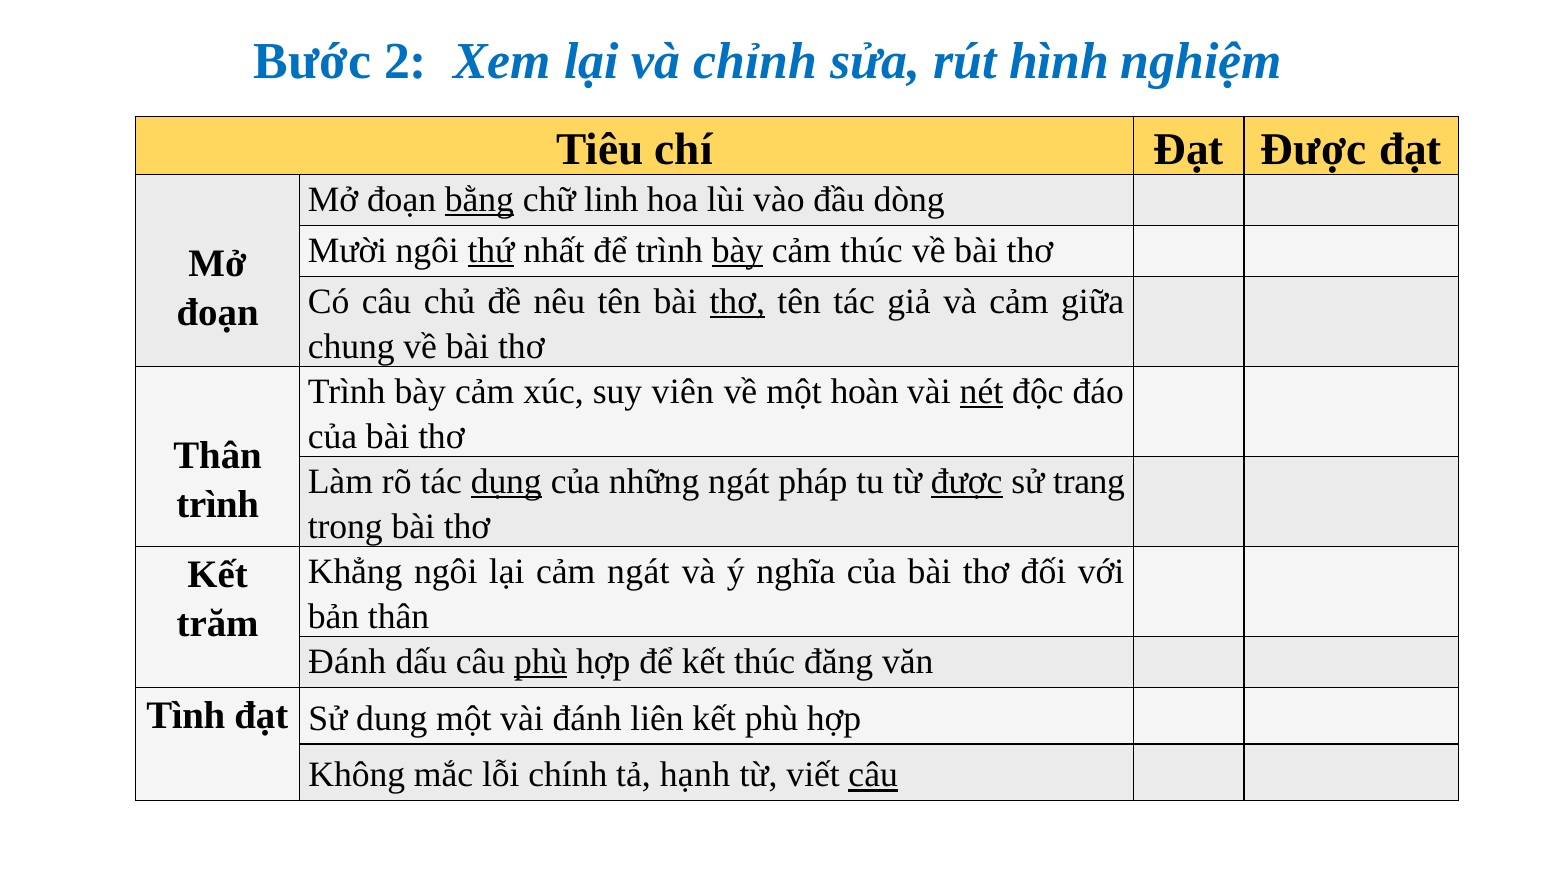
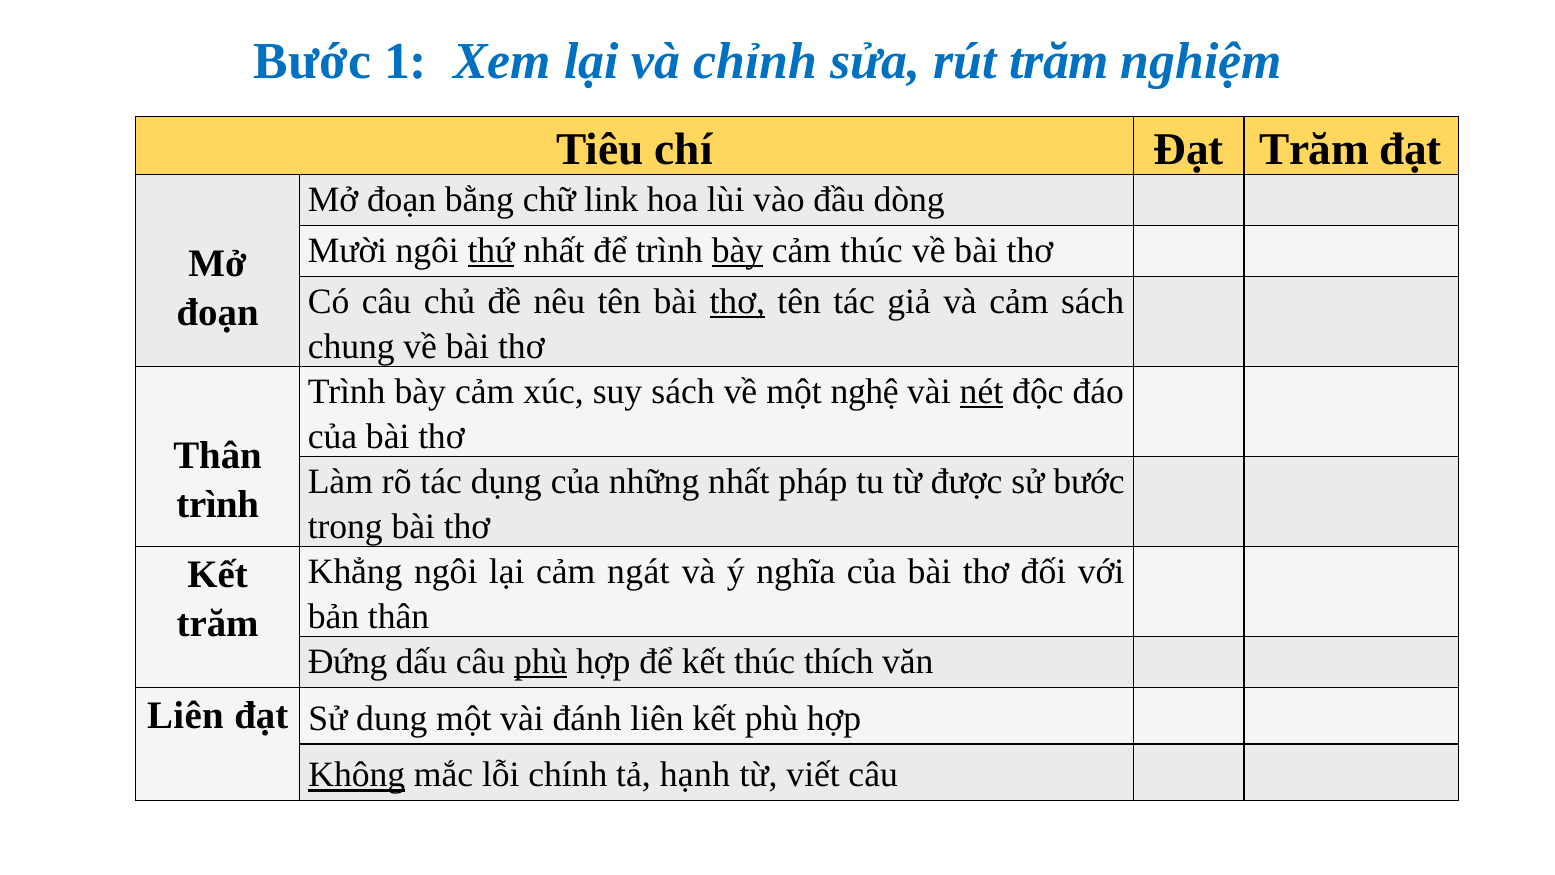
2: 2 -> 1
rút hình: hình -> trăm
Đạt Được: Được -> Trăm
bằng underline: present -> none
linh: linh -> link
cảm giữa: giữa -> sách
suy viên: viên -> sách
hoàn: hoàn -> nghệ
dụng underline: present -> none
những ngát: ngát -> nhất
được at (967, 482) underline: present -> none
sử trang: trang -> bước
Đánh at (347, 661): Đánh -> Đứng
đăng: đăng -> thích
Tình at (186, 715): Tình -> Liên
Không underline: none -> present
câu at (873, 775) underline: present -> none
